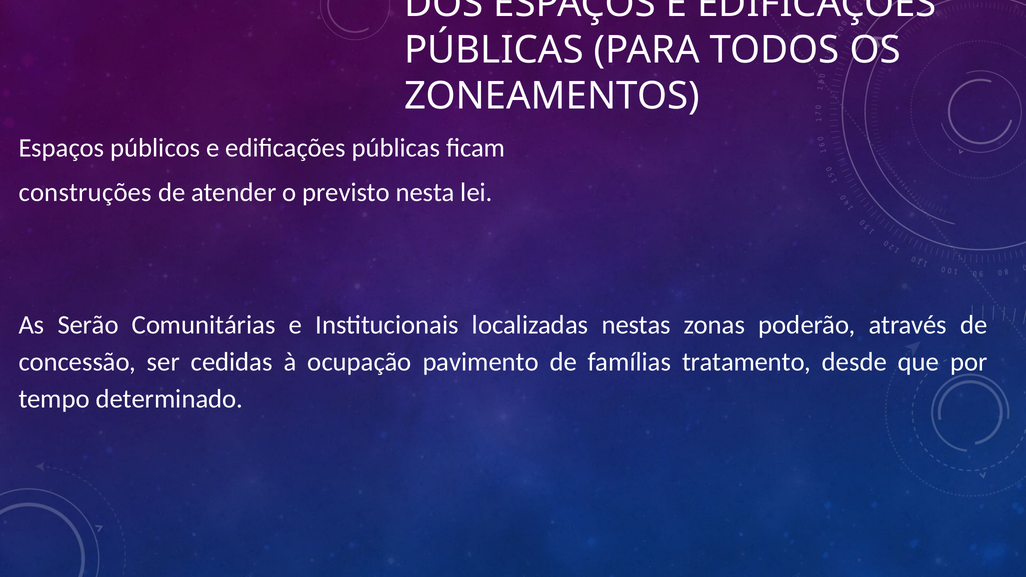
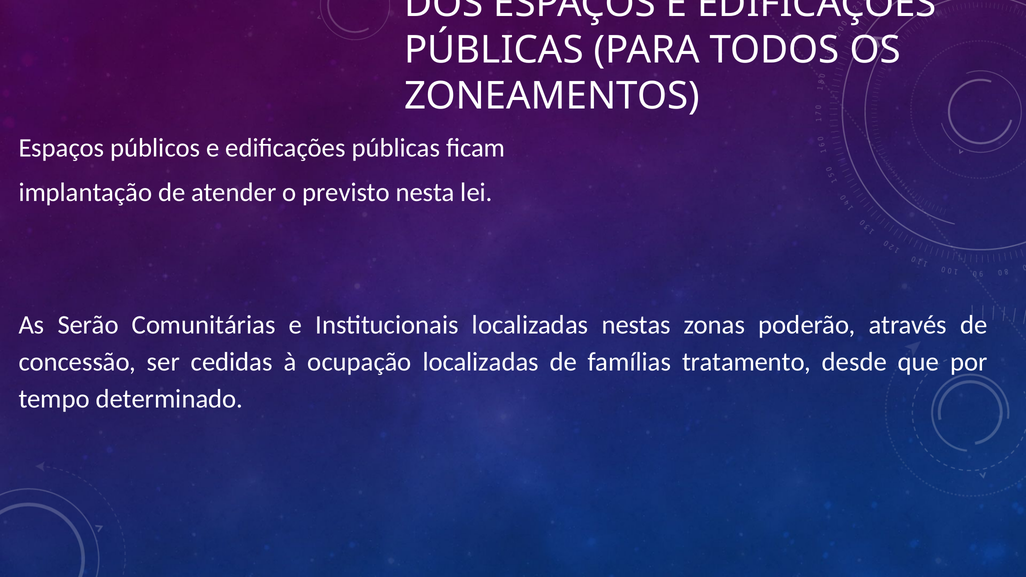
construções: construções -> implantação
ocupação pavimento: pavimento -> localizadas
